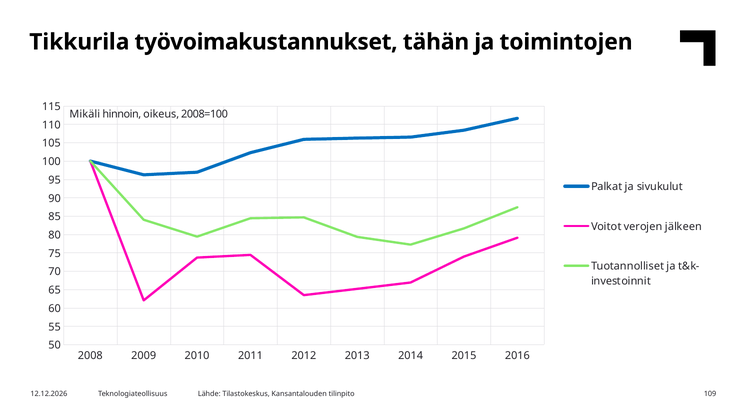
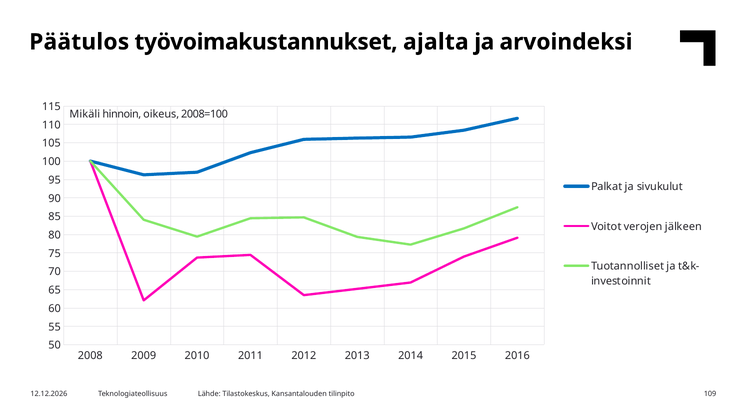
Tikkurila: Tikkurila -> Päätulos
tähän: tähän -> ajalta
toimintojen: toimintojen -> arvoindeksi
